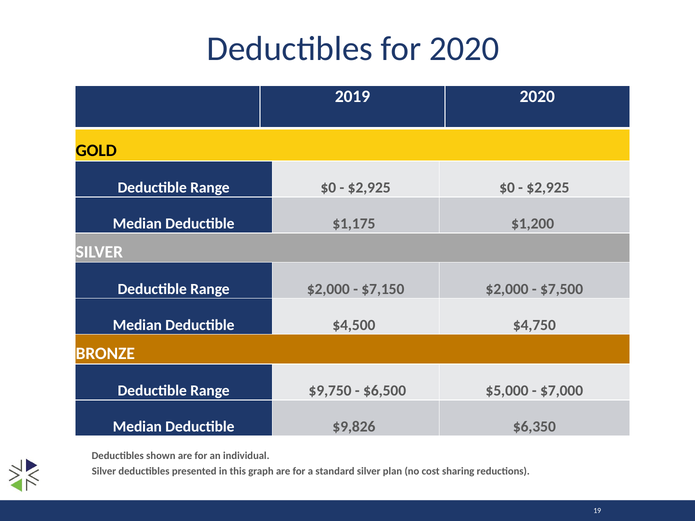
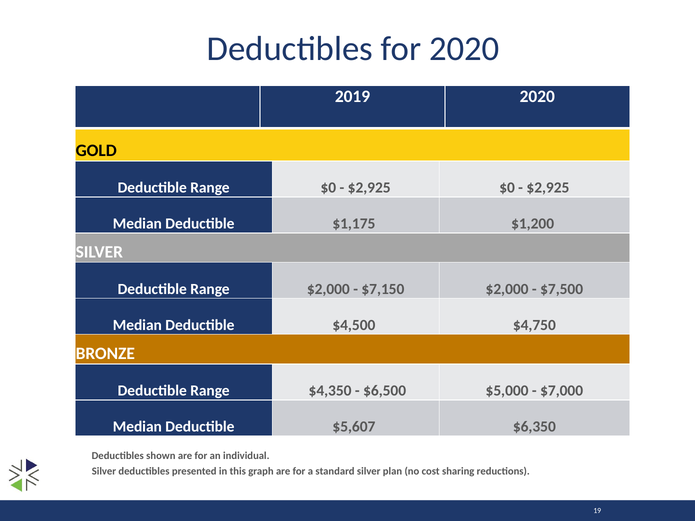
$9,750: $9,750 -> $4,350
$9,826: $9,826 -> $5,607
